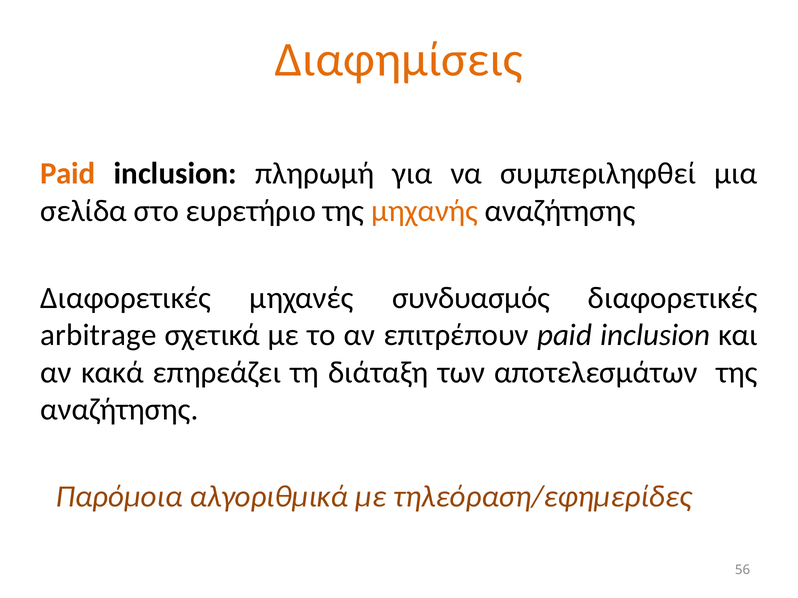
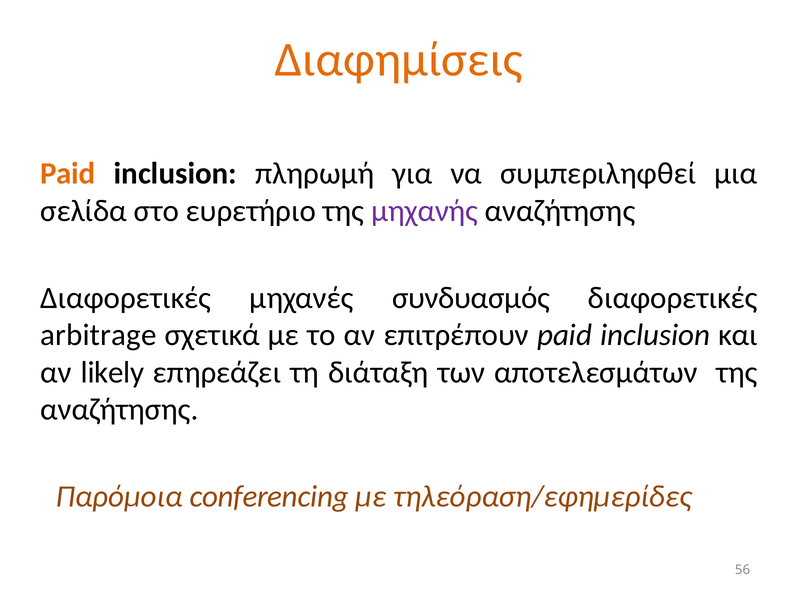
μηχανής colour: orange -> purple
κακά: κακά -> likely
αλγοριθμικά: αλγοριθμικά -> conferencing
